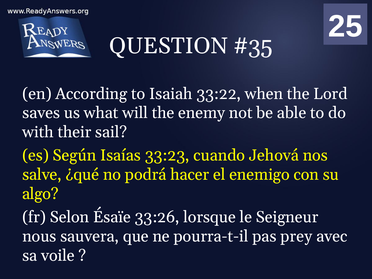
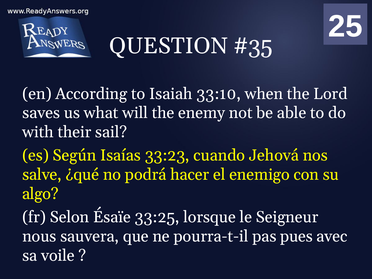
33:22: 33:22 -> 33:10
33:26: 33:26 -> 33:25
prey: prey -> pues
